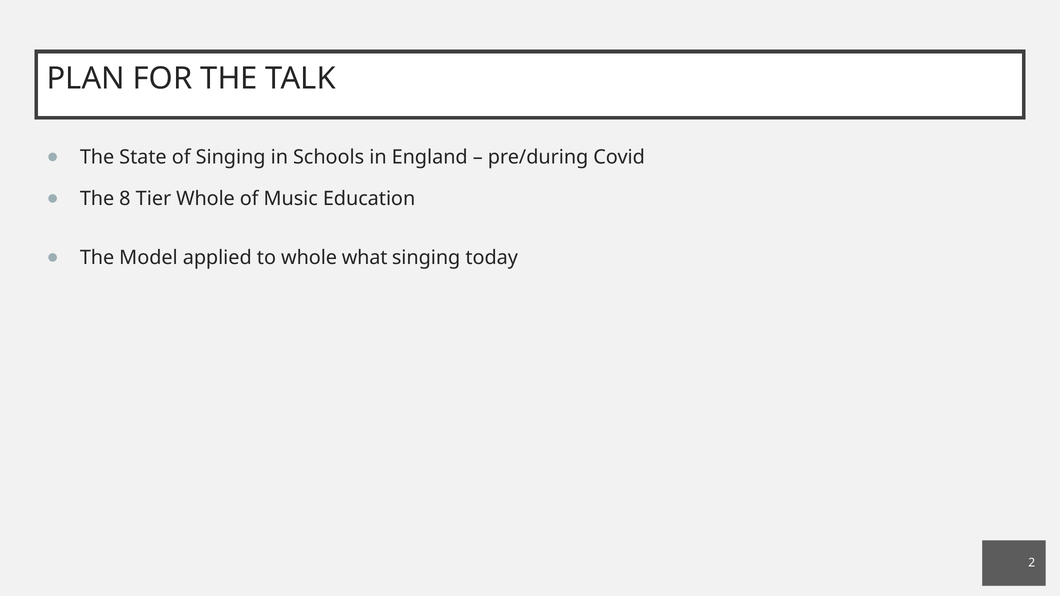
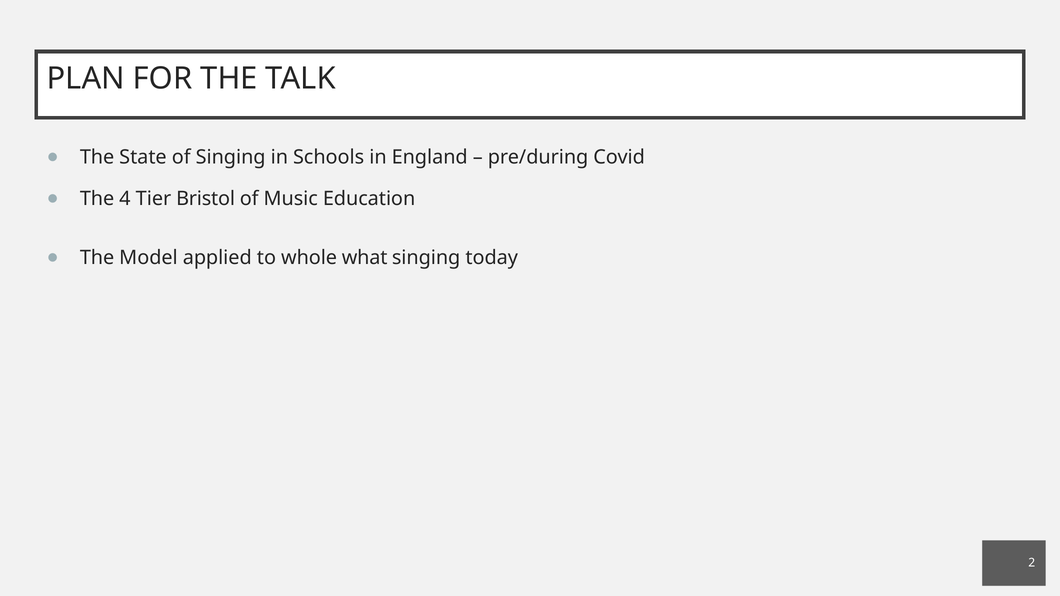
8: 8 -> 4
Tier Whole: Whole -> Bristol
